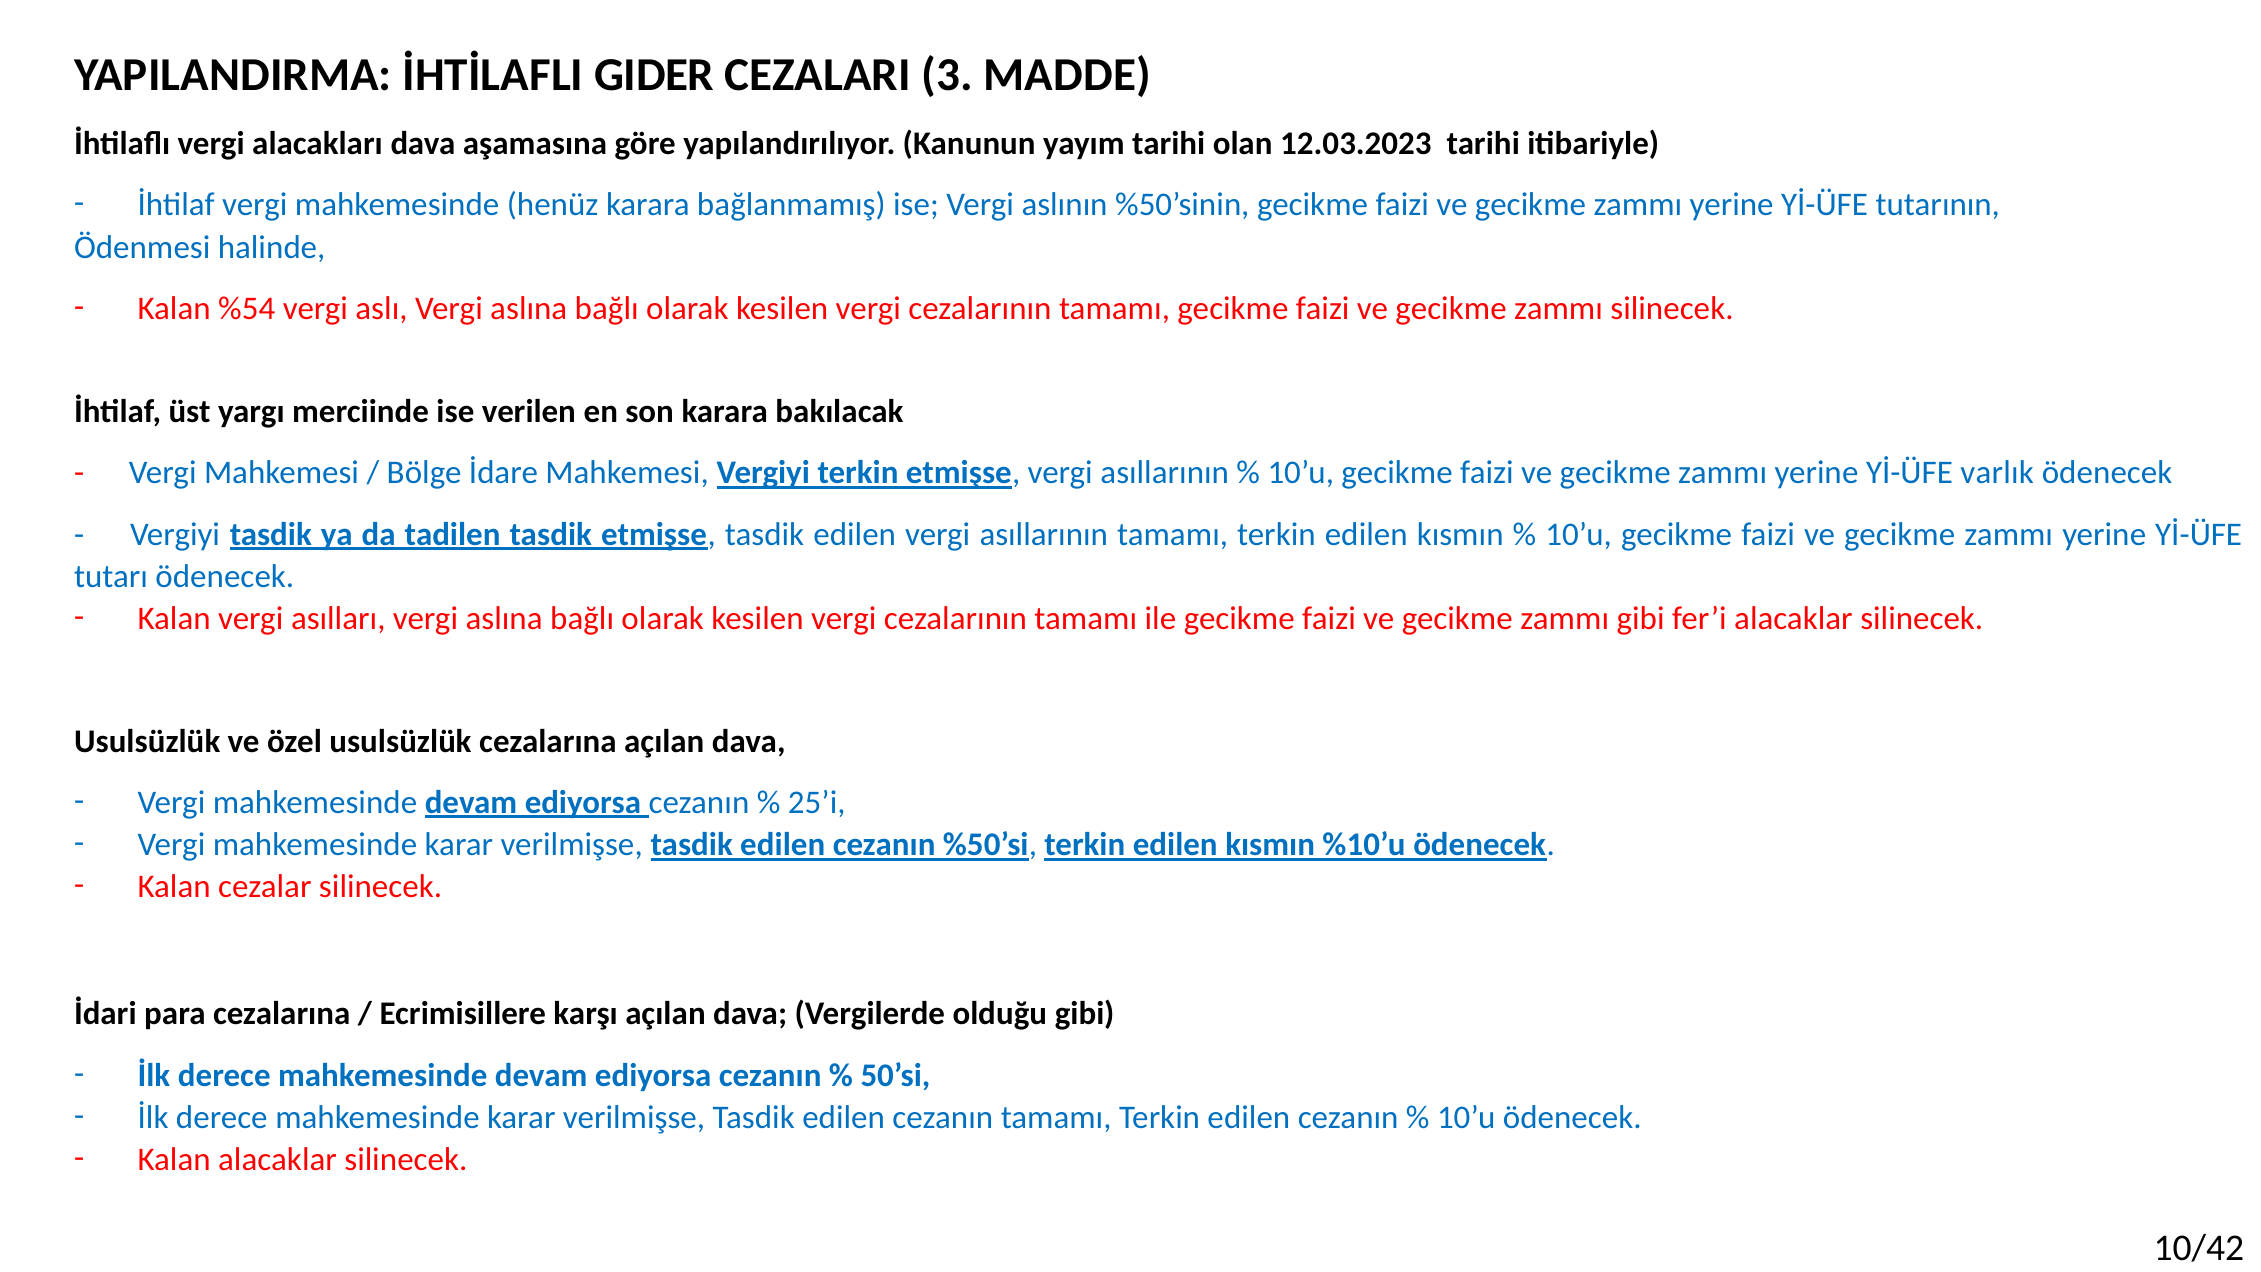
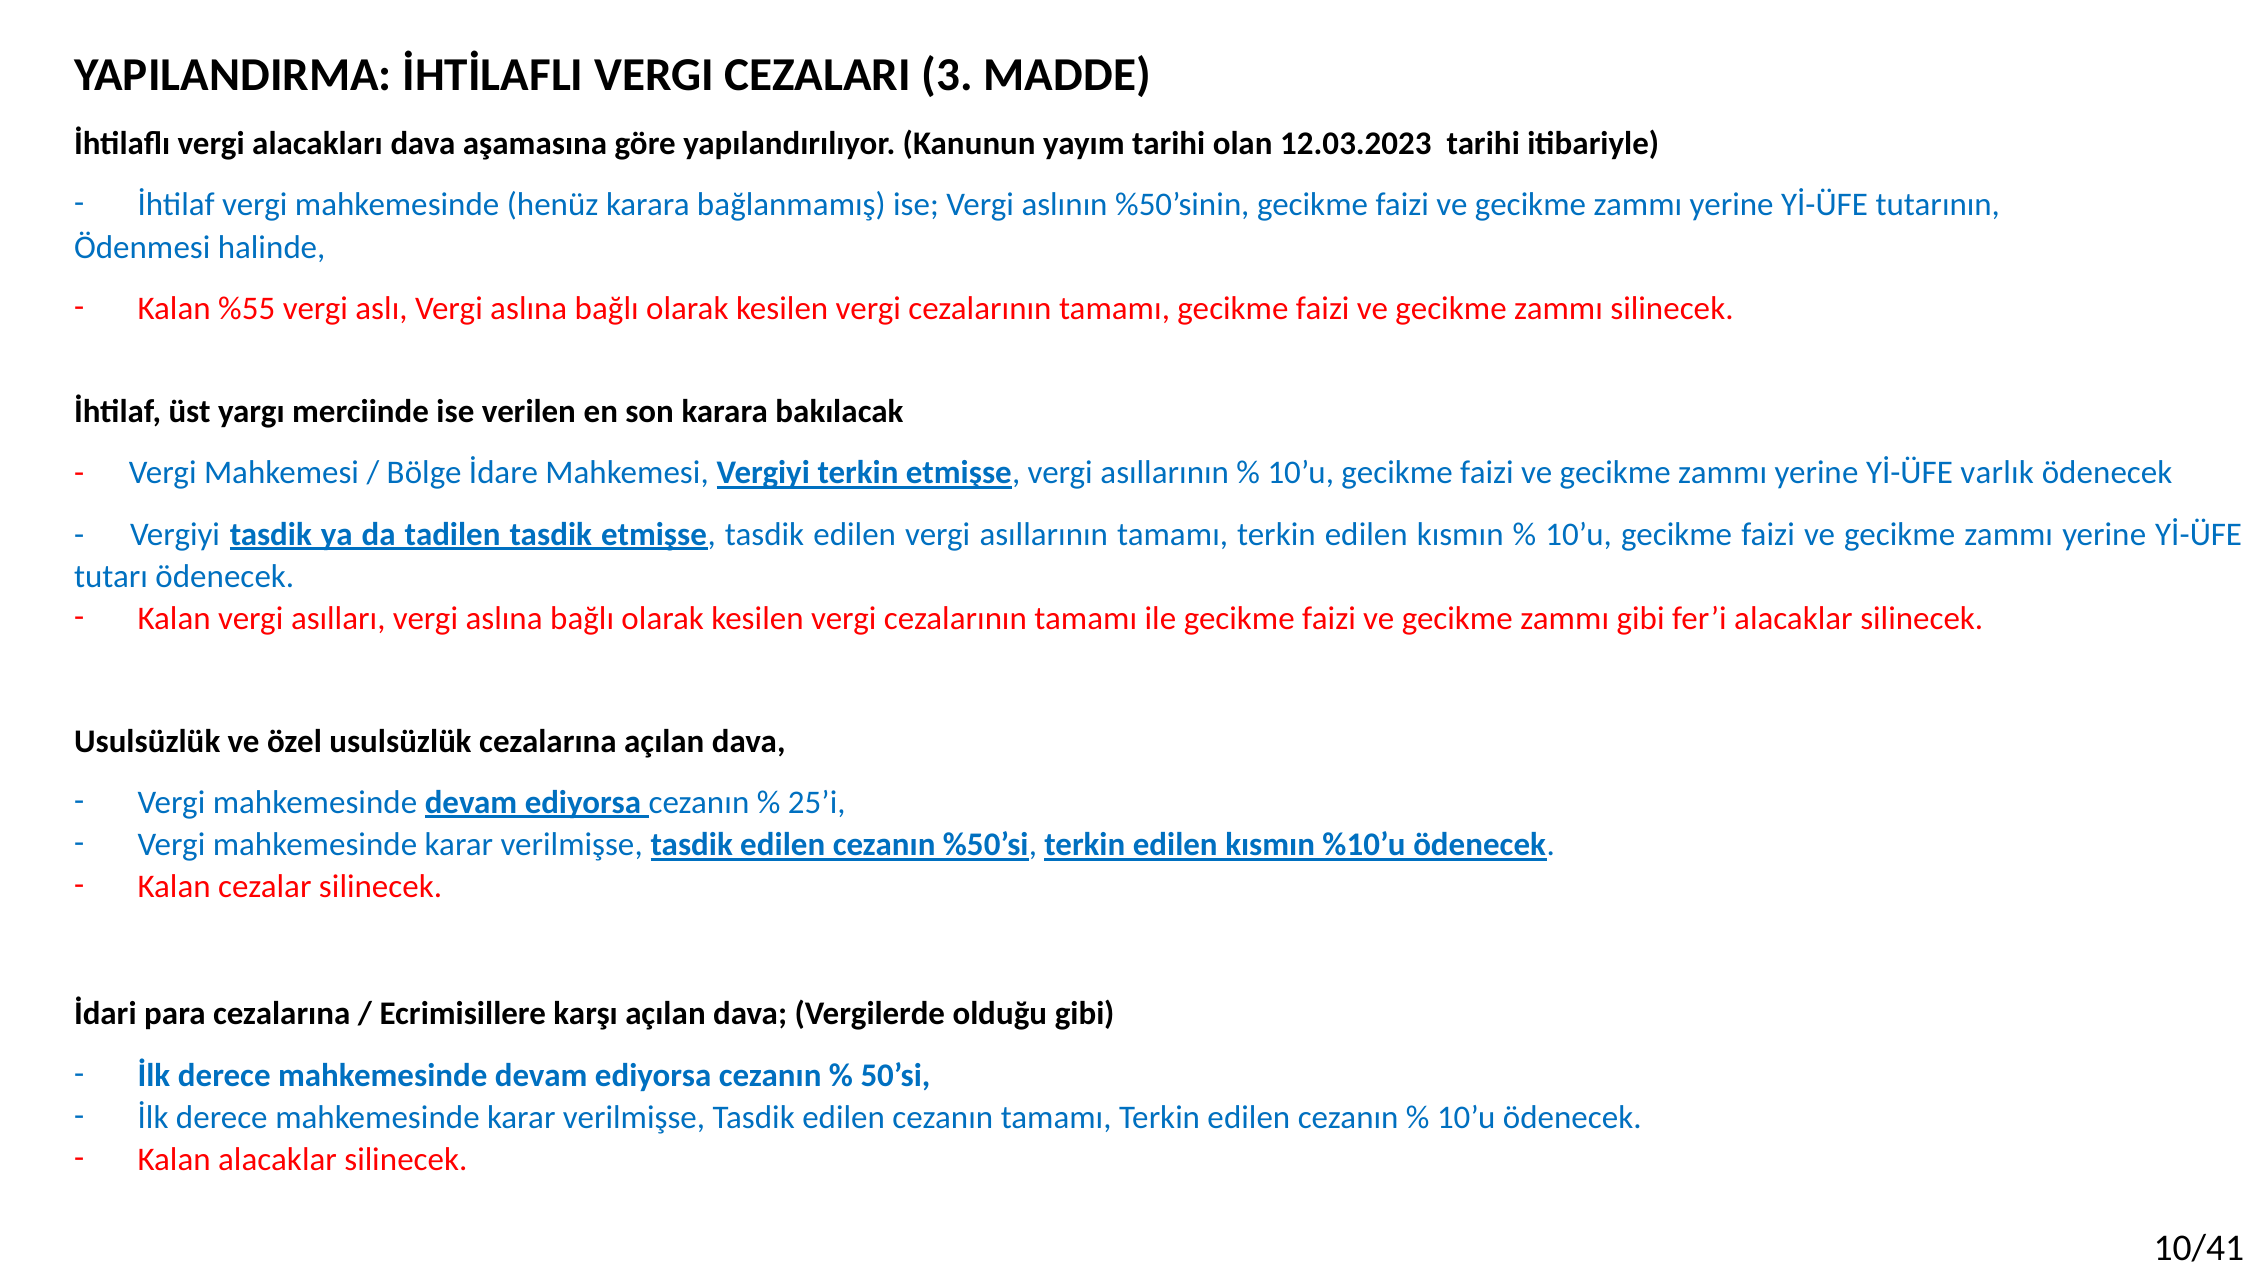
İHTİLAFLI GIDER: GIDER -> VERGI
%54: %54 -> %55
10/42: 10/42 -> 10/41
